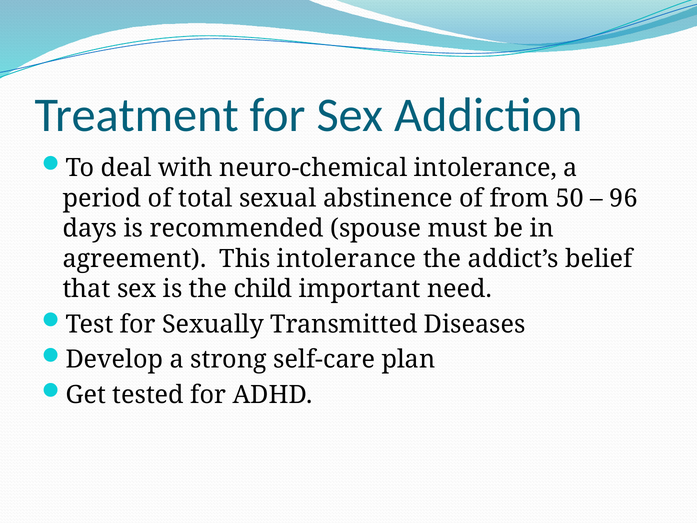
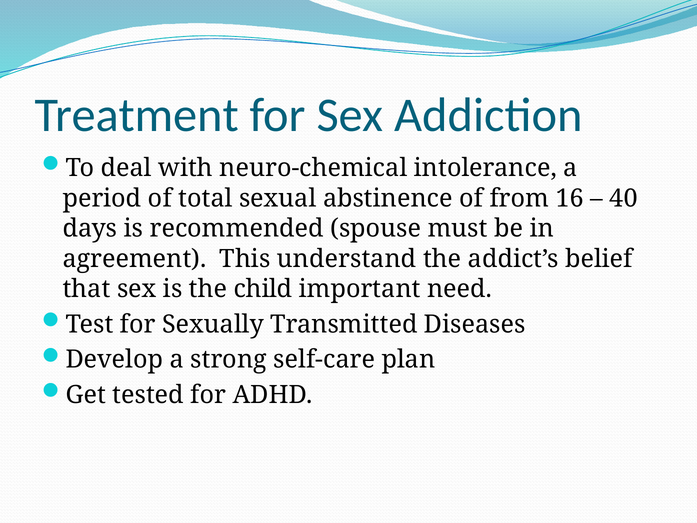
50: 50 -> 16
96: 96 -> 40
This intolerance: intolerance -> understand
